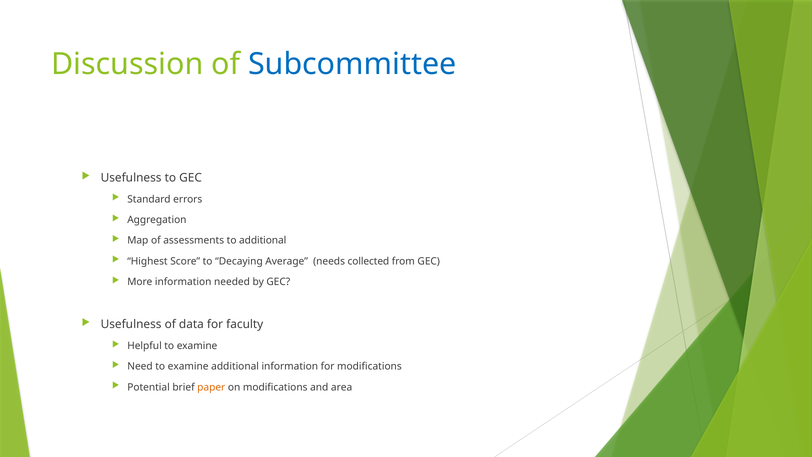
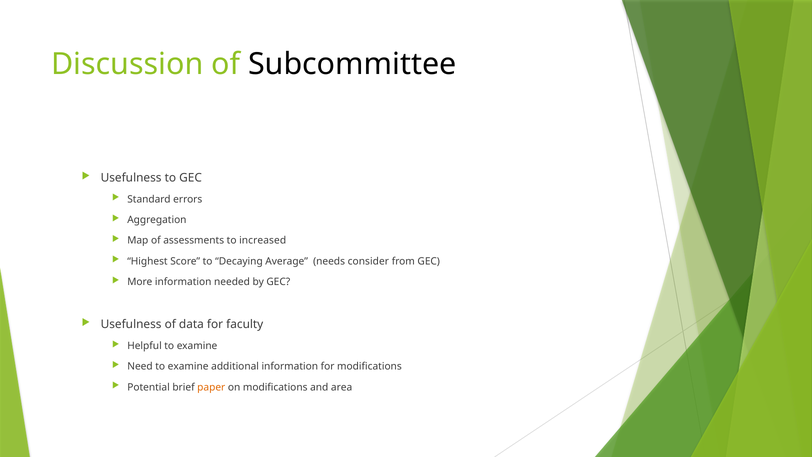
Subcommittee colour: blue -> black
to additional: additional -> increased
collected: collected -> consider
